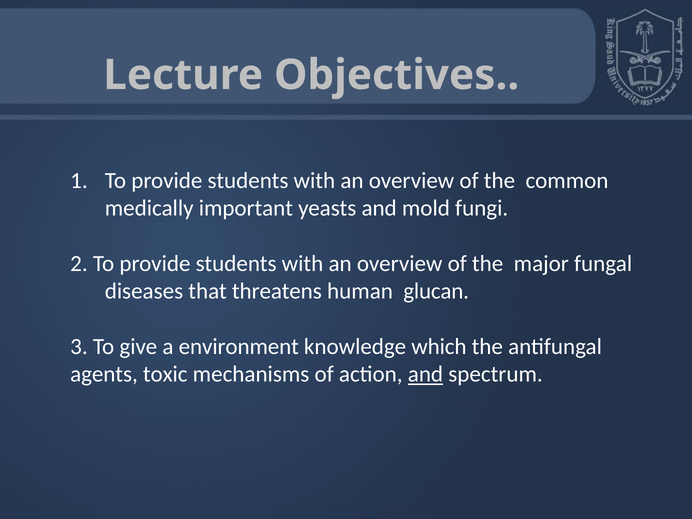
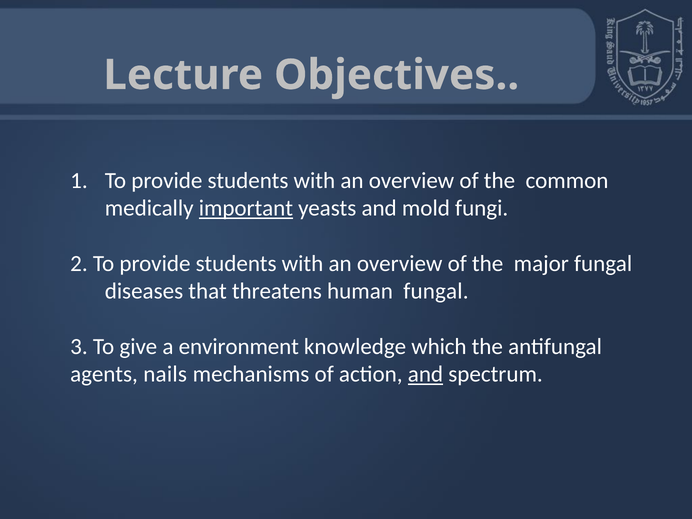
important underline: none -> present
human glucan: glucan -> fungal
toxic: toxic -> nails
